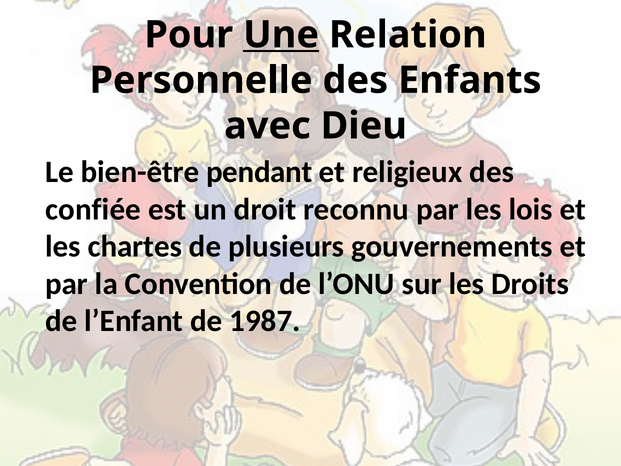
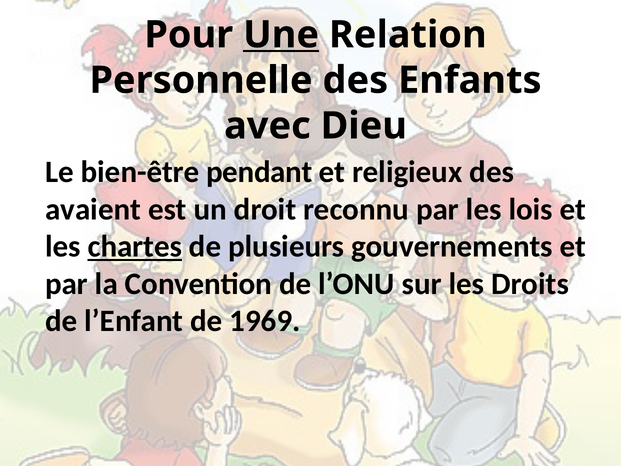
confiée: confiée -> avaient
chartes underline: none -> present
1987: 1987 -> 1969
